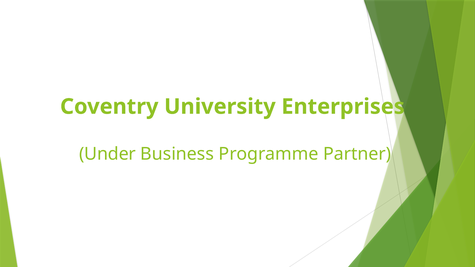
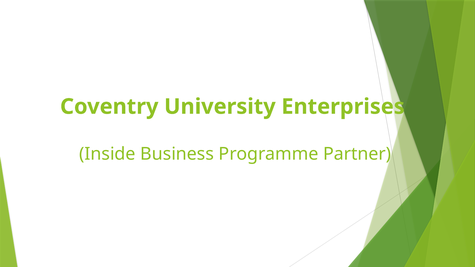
Under: Under -> Inside
